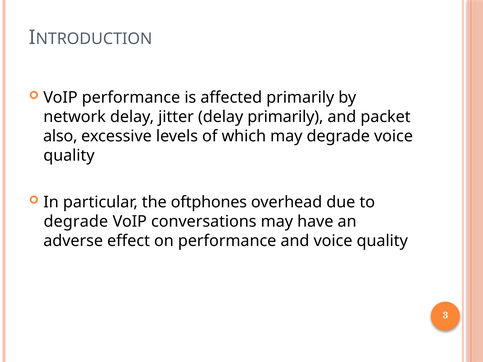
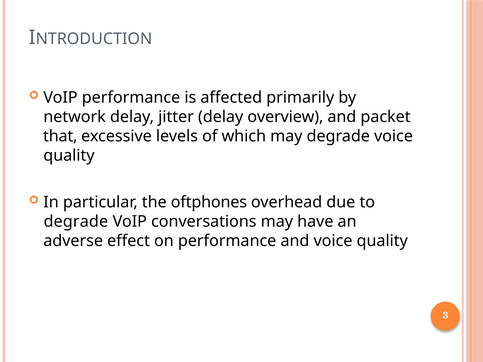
delay primarily: primarily -> overview
also: also -> that
